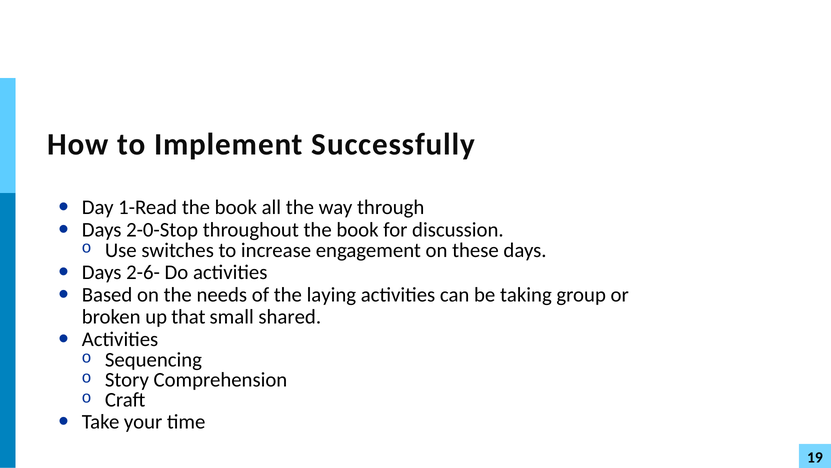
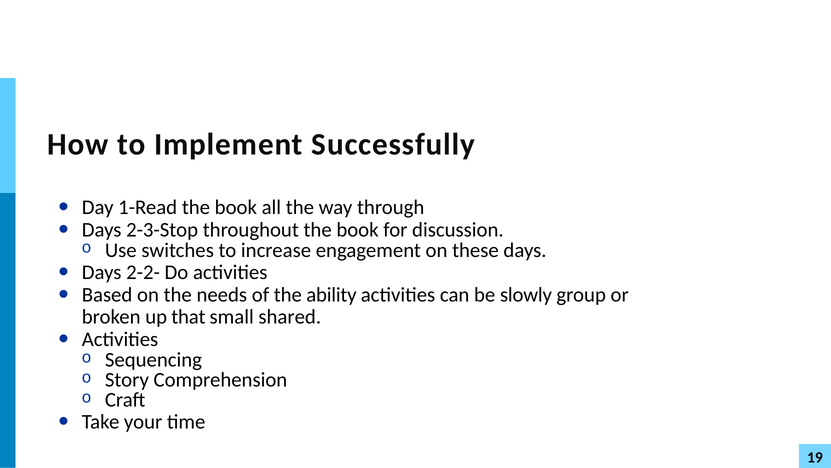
2-0-Stop: 2-0-Stop -> 2-3-Stop
2-6-: 2-6- -> 2-2-
laying: laying -> ability
taking: taking -> slowly
